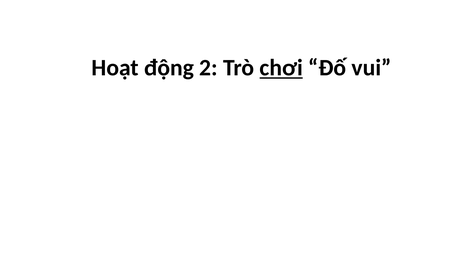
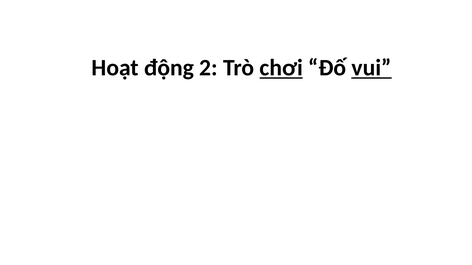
vui underline: none -> present
